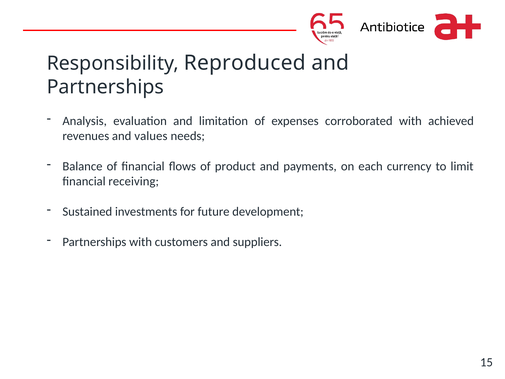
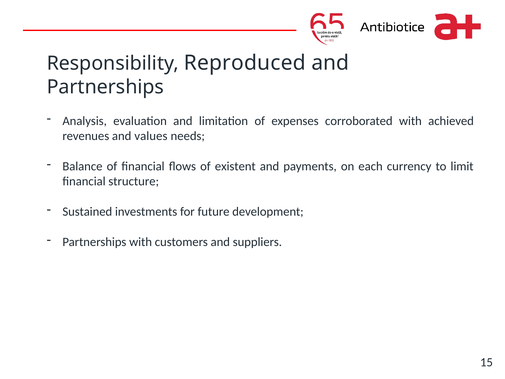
product: product -> existent
receiving: receiving -> structure
